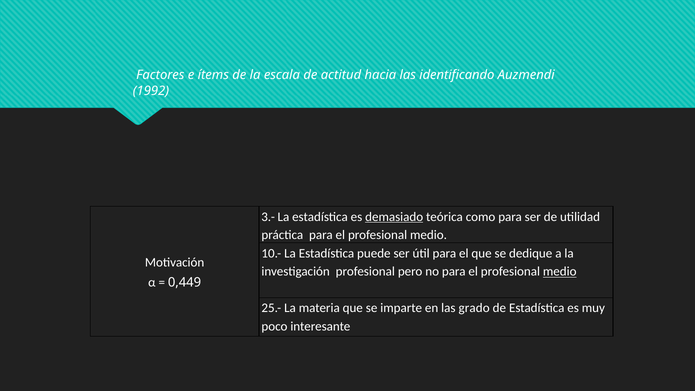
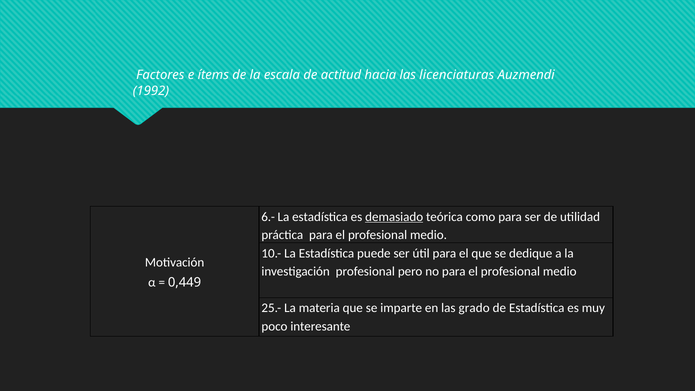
identificando: identificando -> licenciaturas
3.-: 3.- -> 6.-
medio at (560, 272) underline: present -> none
